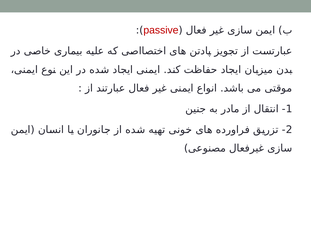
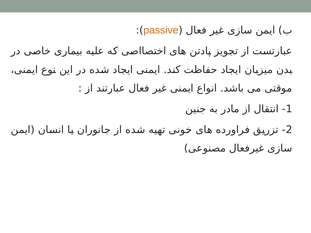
passive colour: red -> orange
